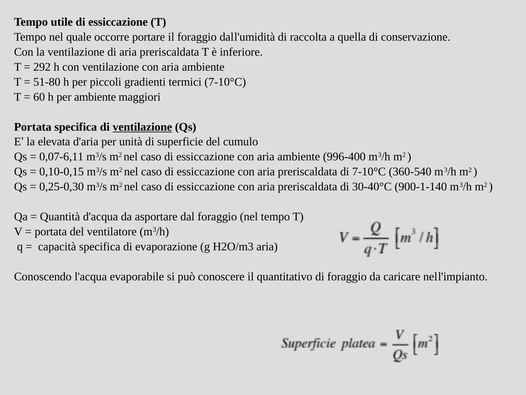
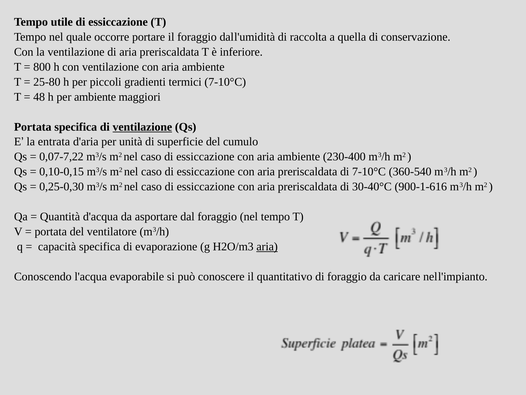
292: 292 -> 800
51-80: 51-80 -> 25-80
60: 60 -> 48
elevata: elevata -> entrata
0,07-6,11: 0,07-6,11 -> 0,07-7,22
996-400: 996-400 -> 230-400
900-1-140: 900-1-140 -> 900-1-616
aria at (267, 246) underline: none -> present
